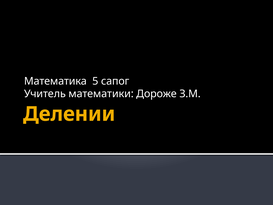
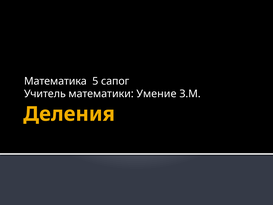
Дороже: Дороже -> Умение
Делении: Делении -> Деления
